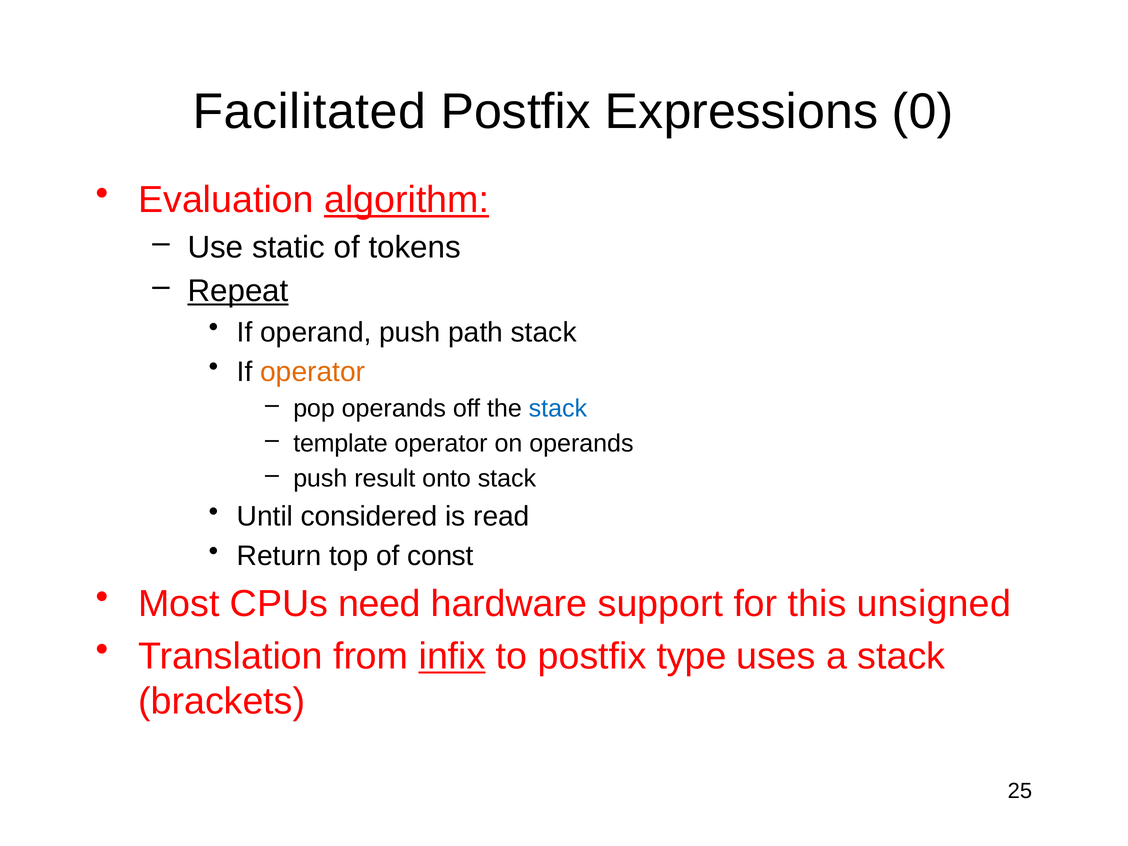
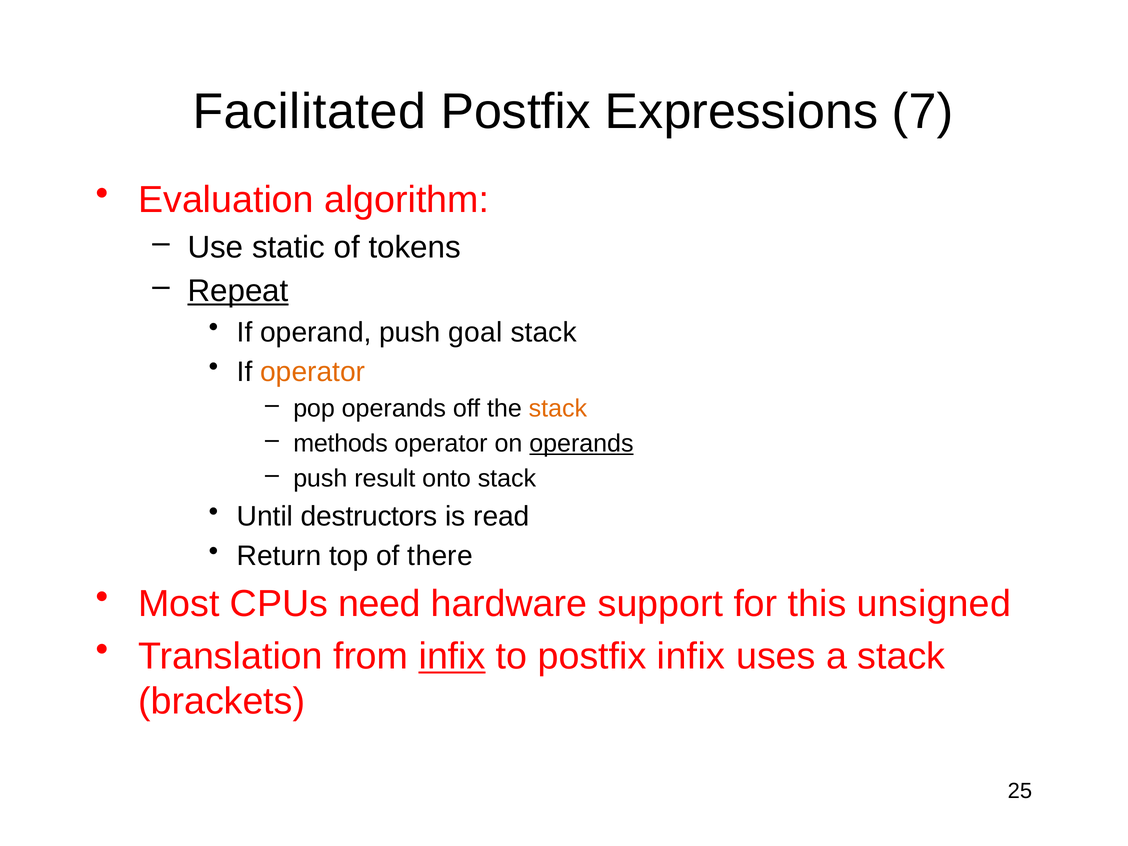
0: 0 -> 7
algorithm underline: present -> none
path: path -> goal
stack at (558, 408) colour: blue -> orange
template: template -> methods
operands at (581, 444) underline: none -> present
considered: considered -> destructors
const: const -> there
postfix type: type -> infix
